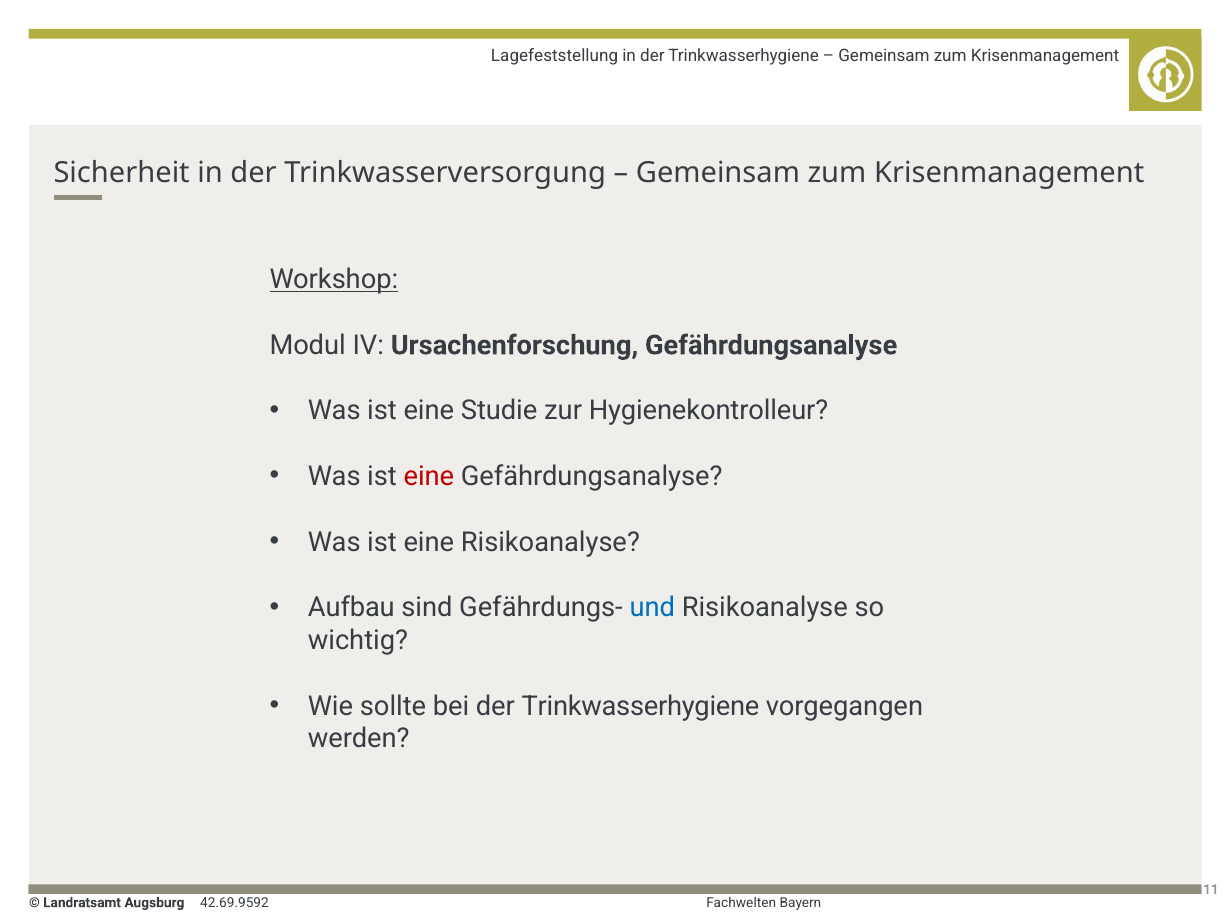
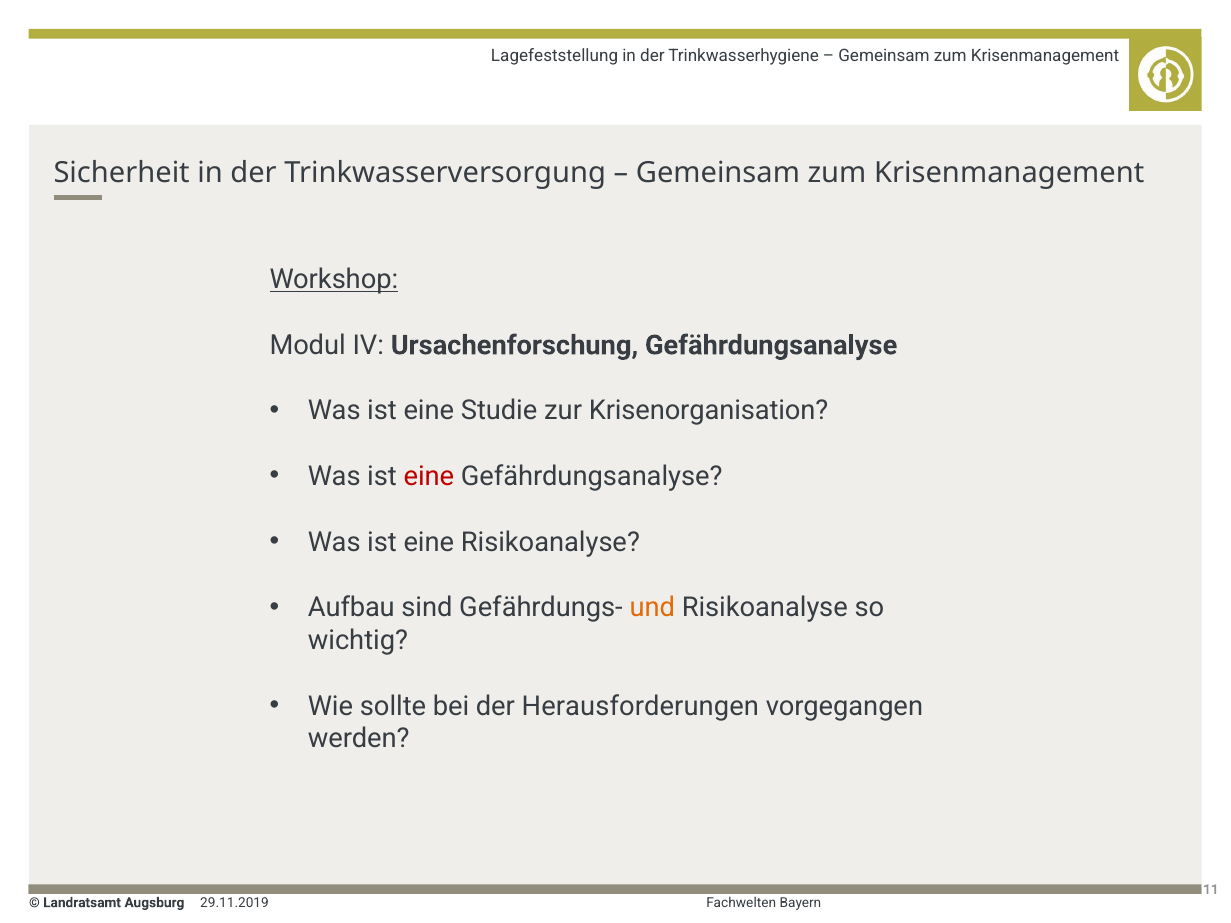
Hygienekontrolleur: Hygienekontrolleur -> Krisenorganisation
und colour: blue -> orange
bei der Trinkwasserhygiene: Trinkwasserhygiene -> Herausforderungen
42.69.9592: 42.69.9592 -> 29.11.2019
